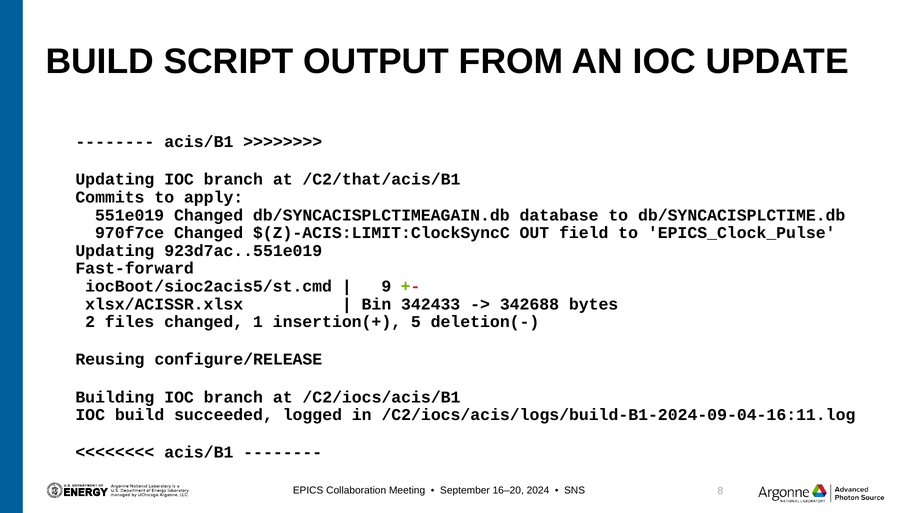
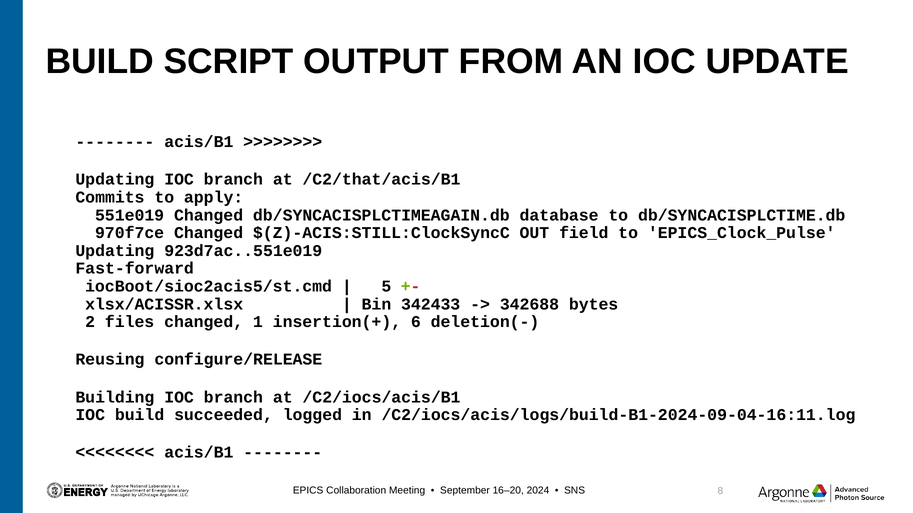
$(Z)-ACIS:LIMIT:ClockSyncC: $(Z)-ACIS:LIMIT:ClockSyncC -> $(Z)-ACIS:STILL:ClockSyncC
9: 9 -> 5
5: 5 -> 6
